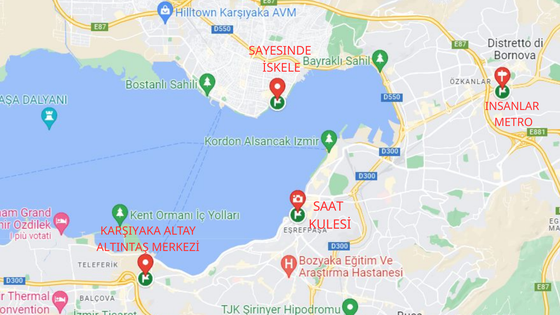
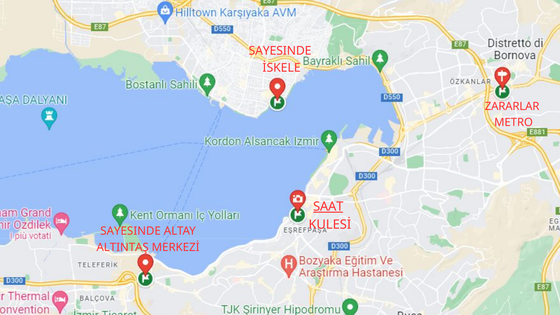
INSANLAR: INSANLAR -> ZARARLAR
SAAT underline: none -> present
KARŞIYAKA at (131, 231): KARŞIYAKA -> SAYESINDE
